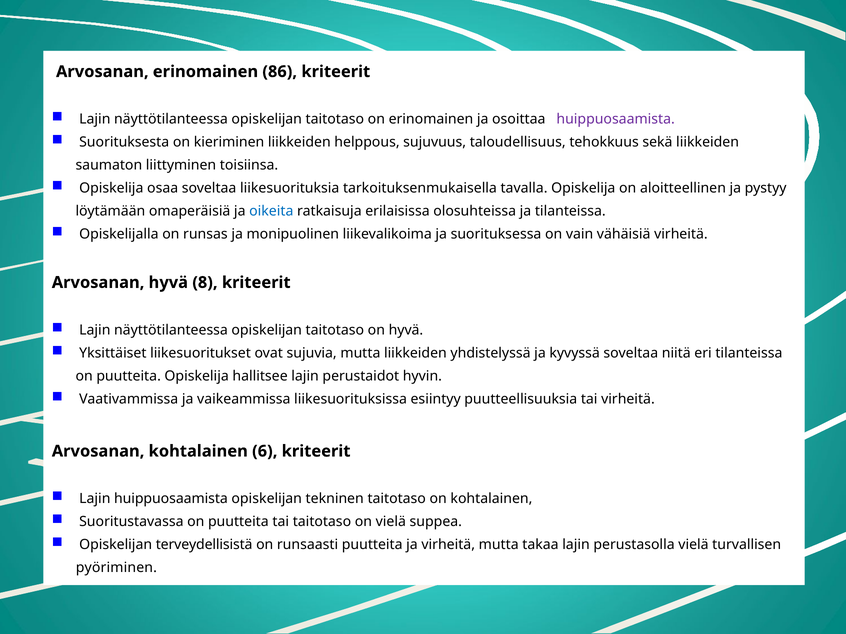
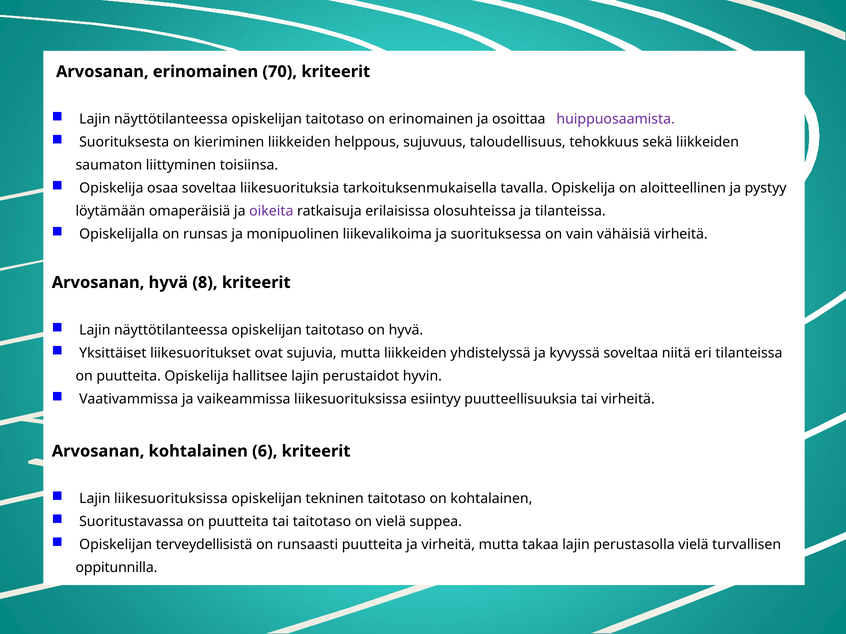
86: 86 -> 70
oikeita colour: blue -> purple
Lajin huippuosaamista: huippuosaamista -> liikesuorituksissa
pyöriminen: pyöriminen -> oppitunnilla
